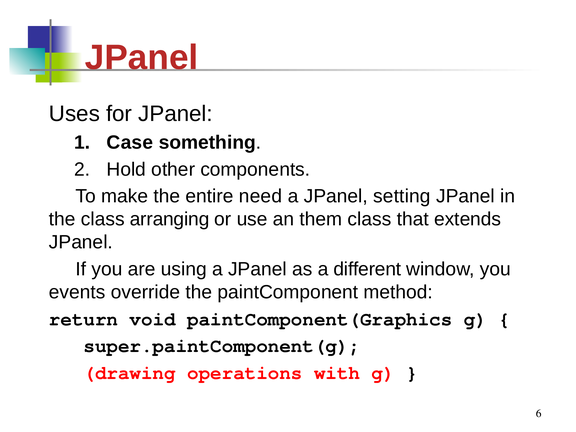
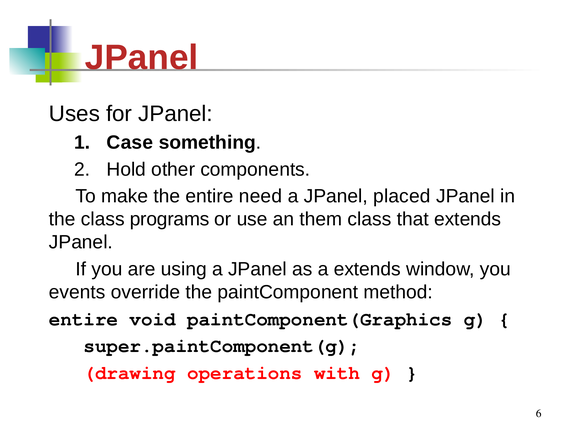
setting: setting -> placed
arranging: arranging -> programs
a different: different -> extends
return at (84, 319): return -> entire
